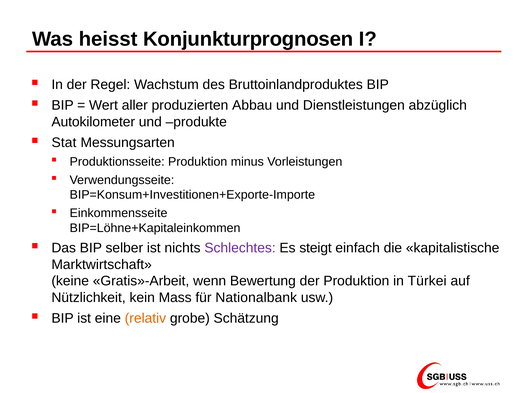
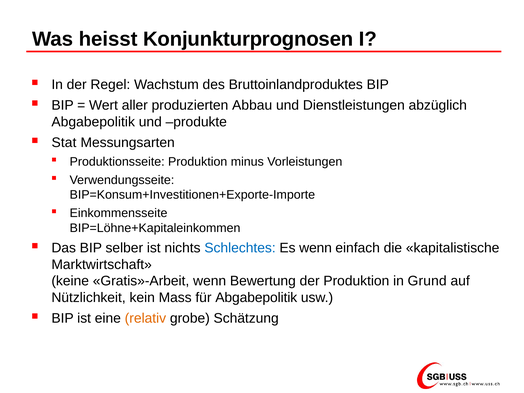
Autokilometer at (93, 122): Autokilometer -> Abgabepolitik
Schlechtes colour: purple -> blue
Es steigt: steigt -> wenn
Türkei: Türkei -> Grund
für Nationalbank: Nationalbank -> Abgabepolitik
